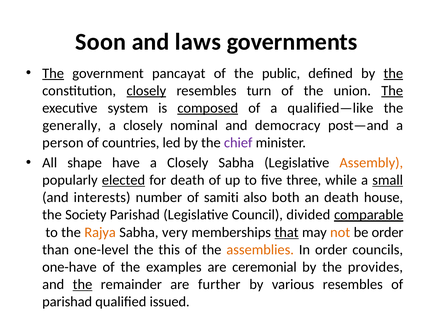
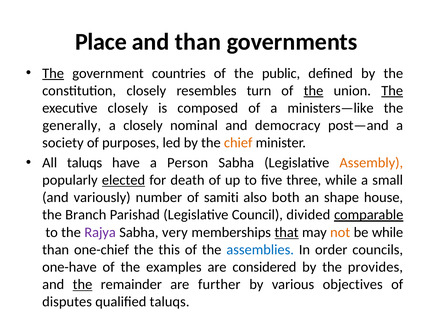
Soon: Soon -> Place
and laws: laws -> than
pancayat: pancayat -> countries
the at (393, 73) underline: present -> none
closely at (146, 90) underline: present -> none
the at (313, 90) underline: none -> present
executive system: system -> closely
composed underline: present -> none
qualified—like: qualified—like -> ministers—like
person: person -> society
countries: countries -> purposes
chief colour: purple -> orange
All shape: shape -> taluqs
have a Closely: Closely -> Person
small underline: present -> none
interests: interests -> variously
an death: death -> shape
Society: Society -> Branch
Rajya colour: orange -> purple
be order: order -> while
one-level: one-level -> one-chief
assemblies colour: orange -> blue
ceremonial: ceremonial -> considered
various resembles: resembles -> objectives
parishad at (67, 302): parishad -> disputes
qualified issued: issued -> taluqs
